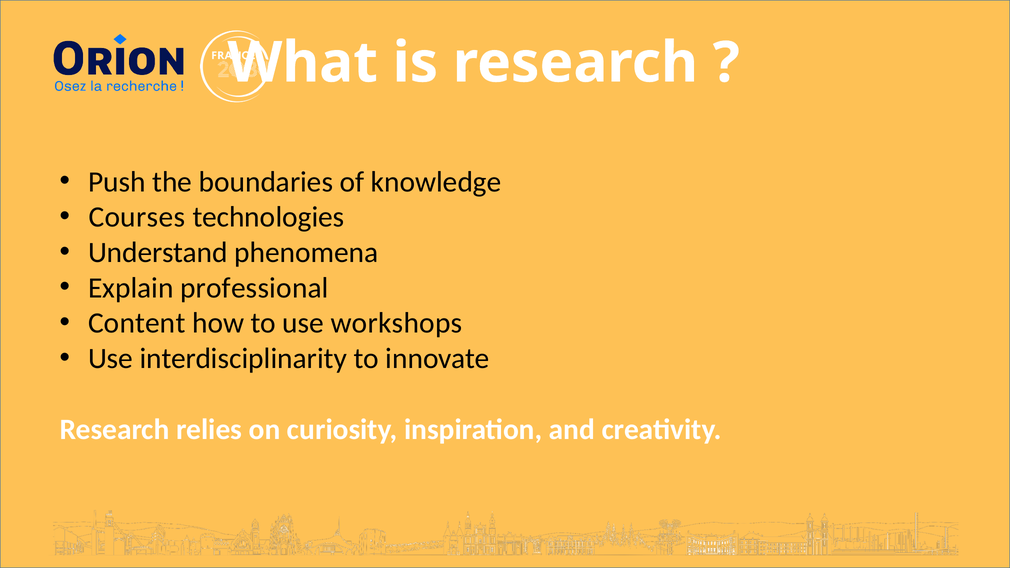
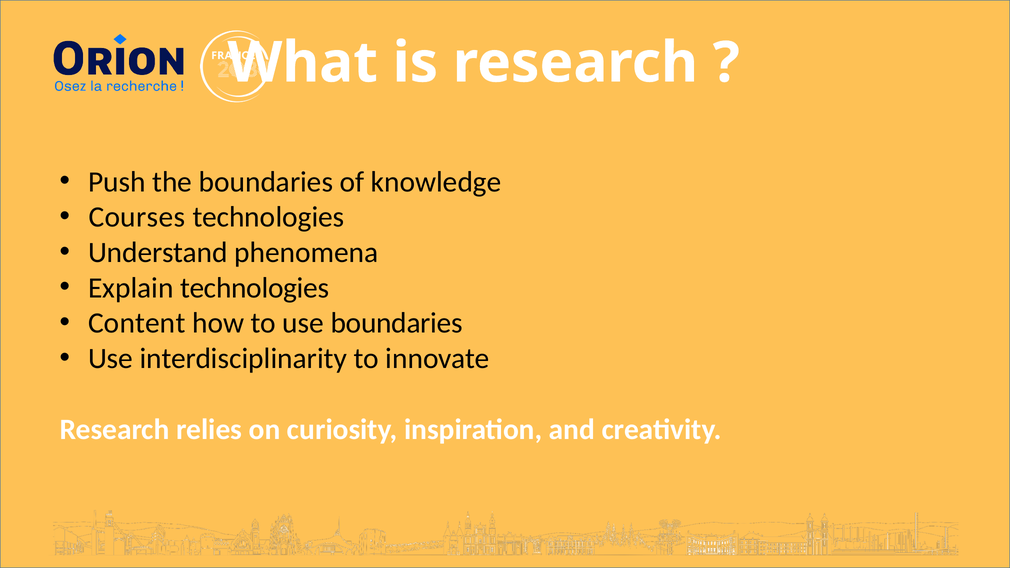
Explain professional: professional -> technologies
use workshops: workshops -> boundaries
